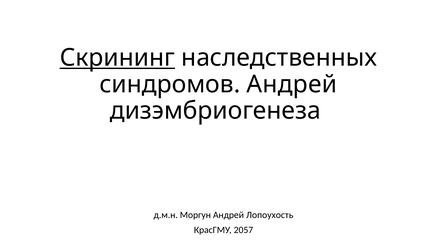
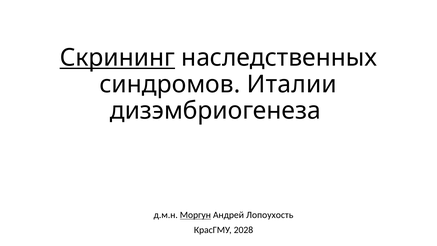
синдромов Андрей: Андрей -> Италии
Моргун underline: none -> present
2057: 2057 -> 2028
